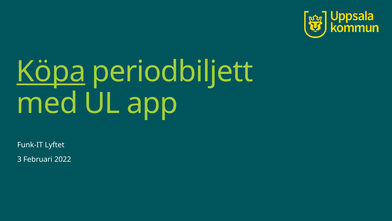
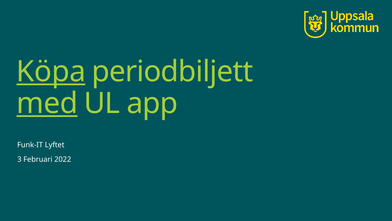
med underline: none -> present
